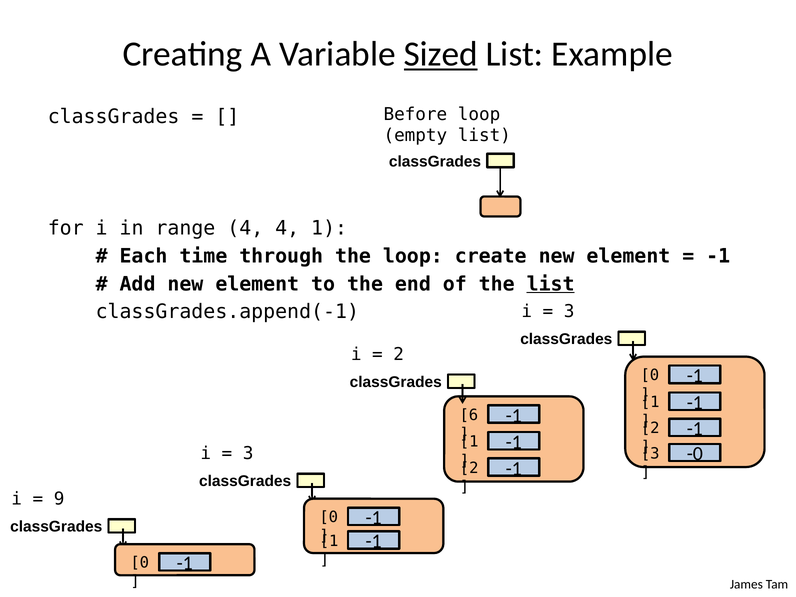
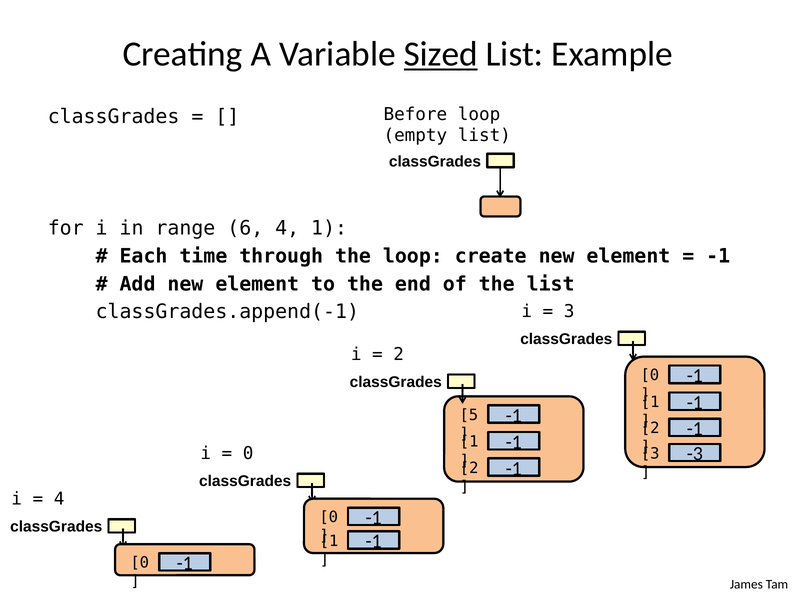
range 4: 4 -> 6
list at (551, 284) underline: present -> none
6: 6 -> 5
3 at (248, 453): 3 -> 0
-0: -0 -> -3
9 at (59, 499): 9 -> 4
